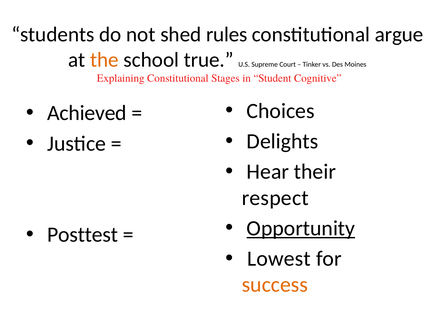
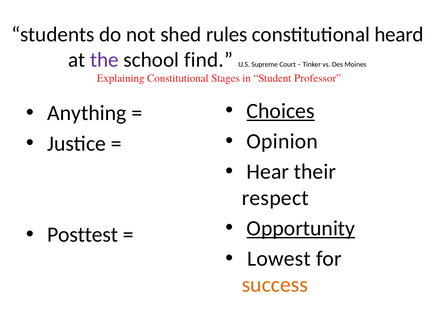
argue: argue -> heard
the colour: orange -> purple
true: true -> find
Cognitive: Cognitive -> Professor
Choices underline: none -> present
Achieved: Achieved -> Anything
Delights: Delights -> Opinion
